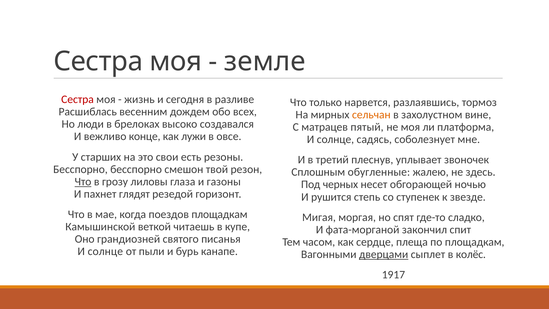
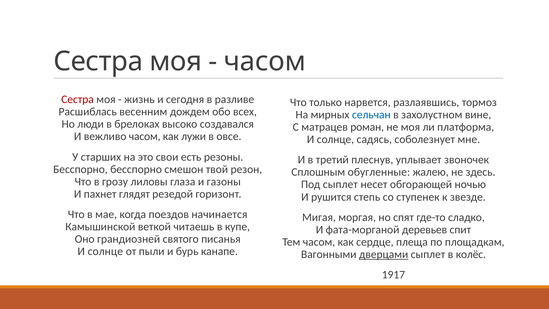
земле at (265, 62): земле -> часом
сельчан colour: orange -> blue
пятый: пятый -> роман
вежливо конце: конце -> часом
Что at (83, 182) underline: present -> none
Под черных: черных -> сыплет
поездов площадкам: площадкам -> начинается
закончил: закончил -> деревьев
